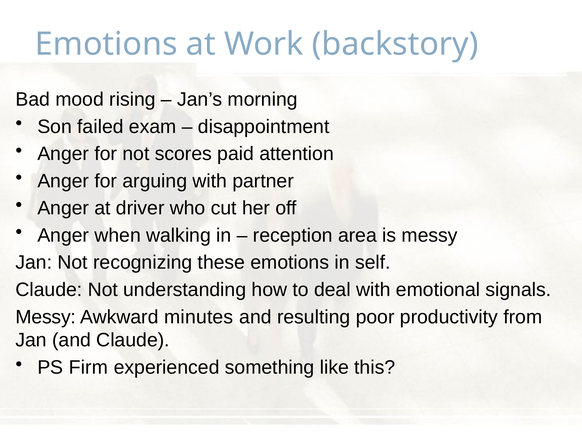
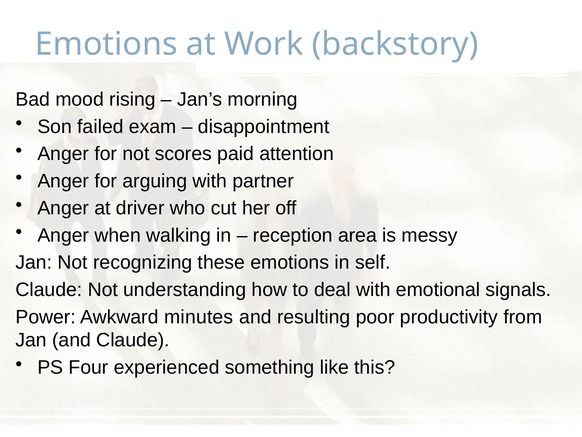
Messy at (46, 317): Messy -> Power
Firm: Firm -> Four
